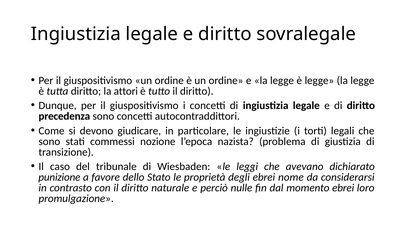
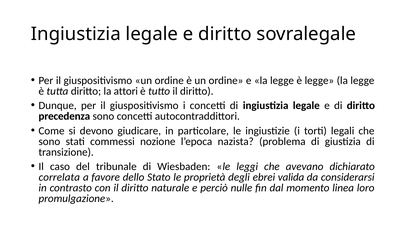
punizione: punizione -> correlata
nome: nome -> valida
momento ebrei: ebrei -> linea
